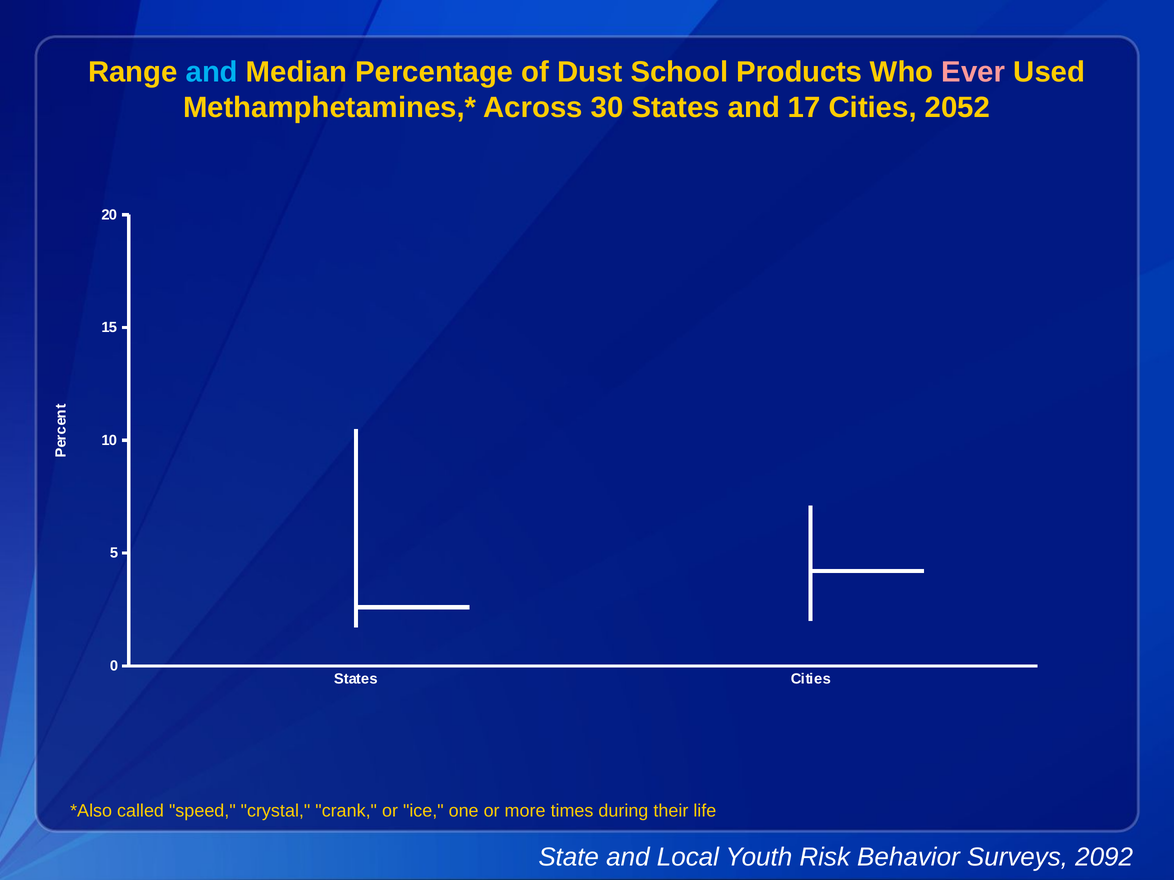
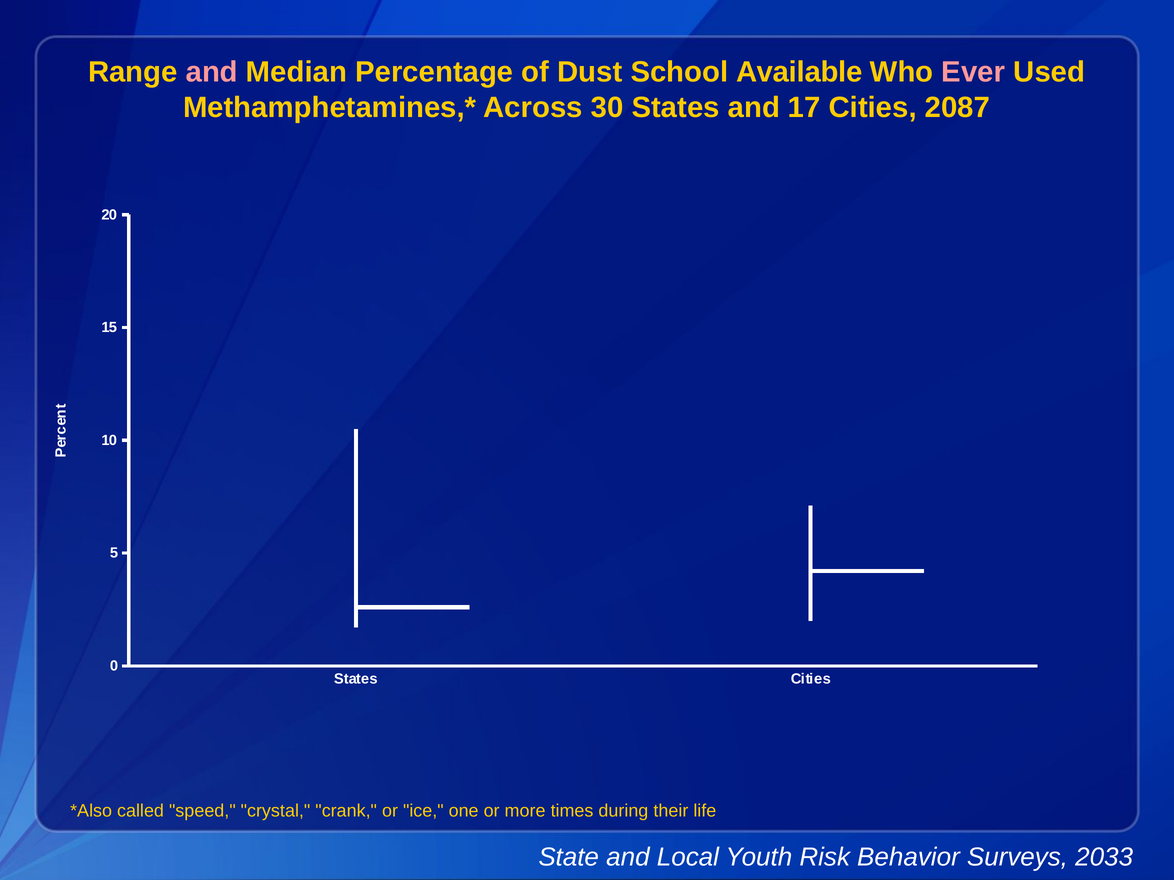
and at (212, 72) colour: light blue -> pink
Products: Products -> Available
2052: 2052 -> 2087
2092: 2092 -> 2033
